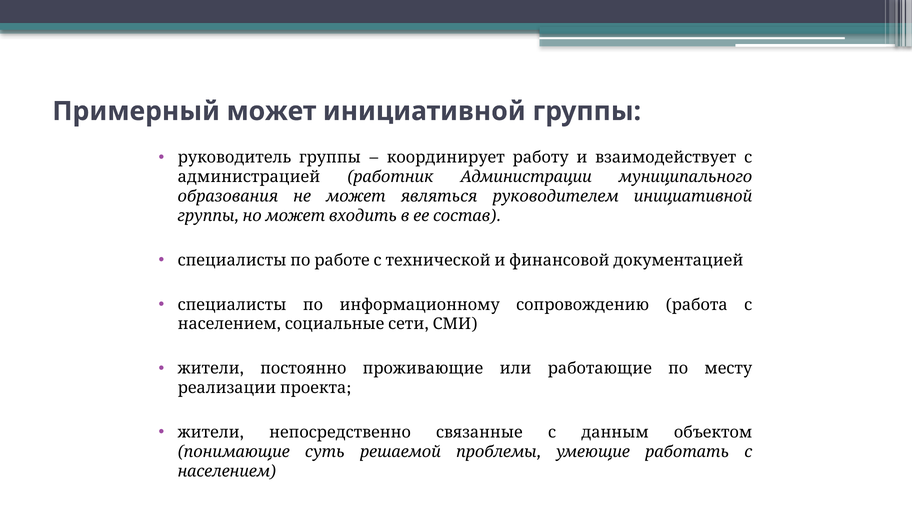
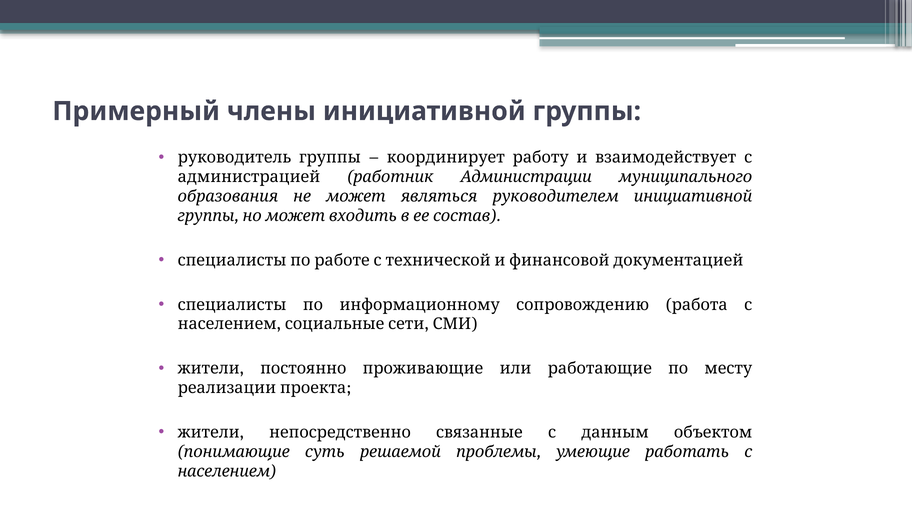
Примерный может: может -> члены
